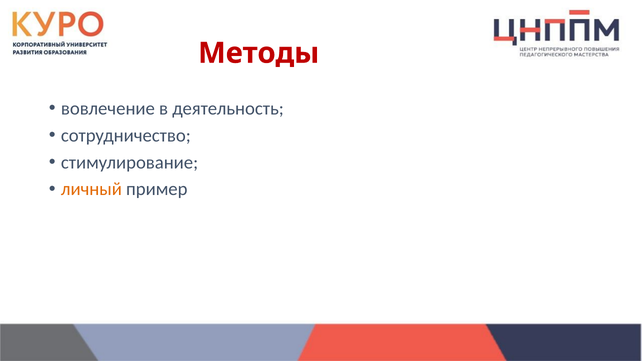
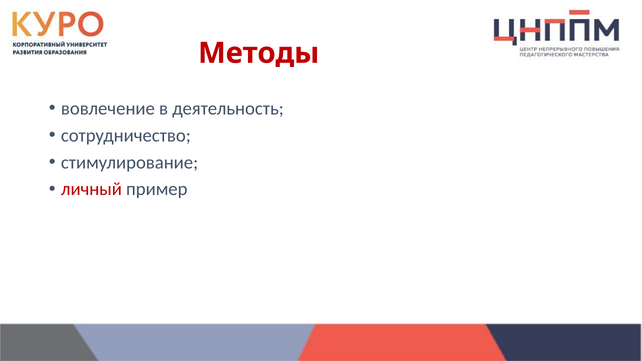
личный colour: orange -> red
